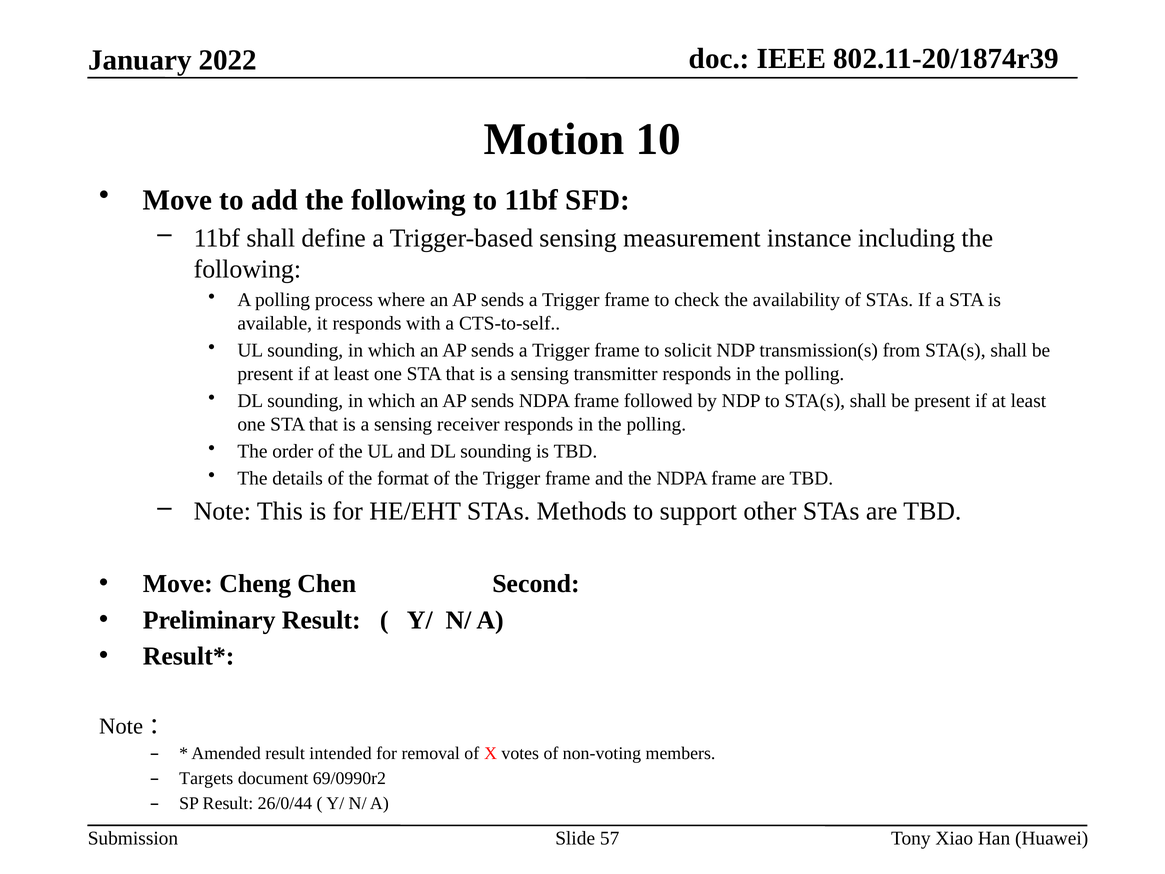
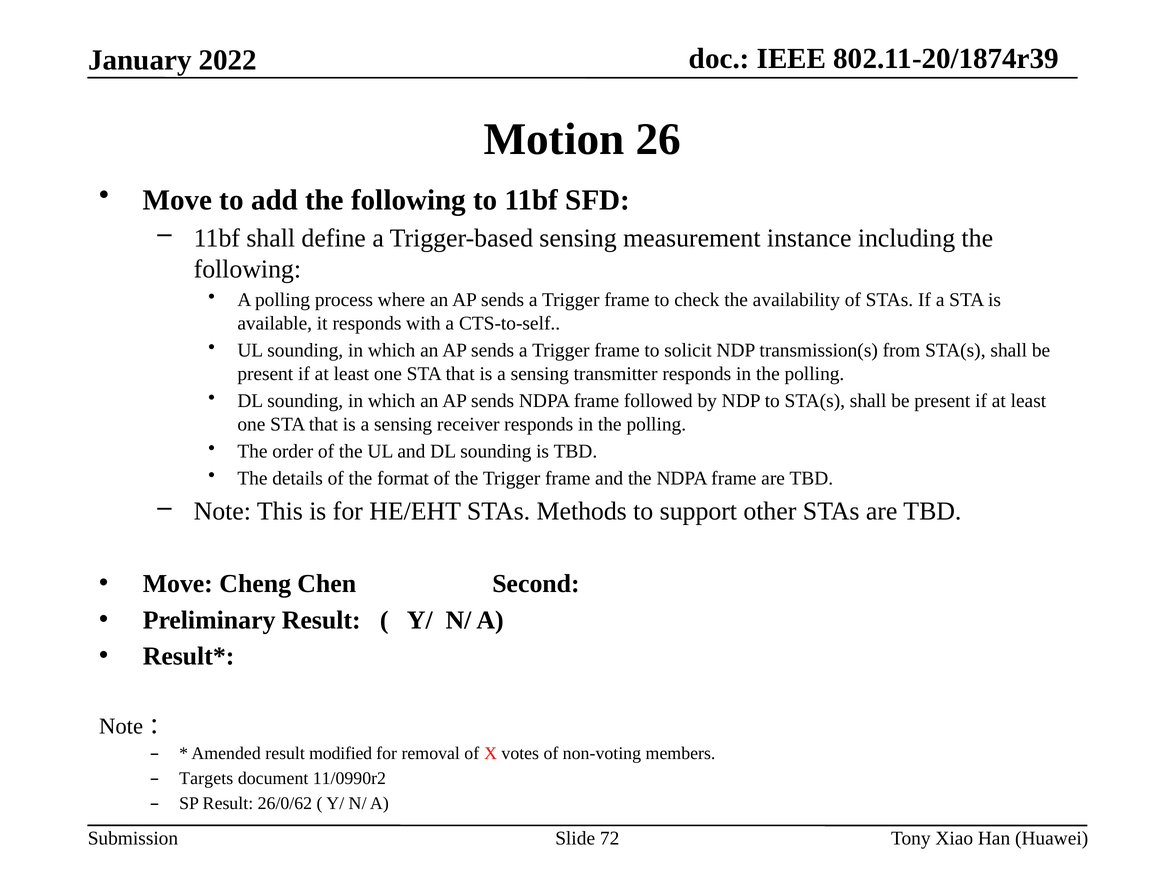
10: 10 -> 26
intended: intended -> modified
69/0990r2: 69/0990r2 -> 11/0990r2
26/0/44: 26/0/44 -> 26/0/62
57: 57 -> 72
